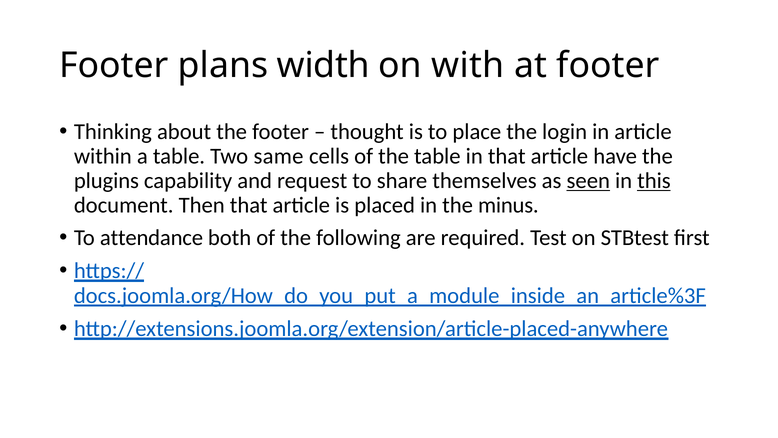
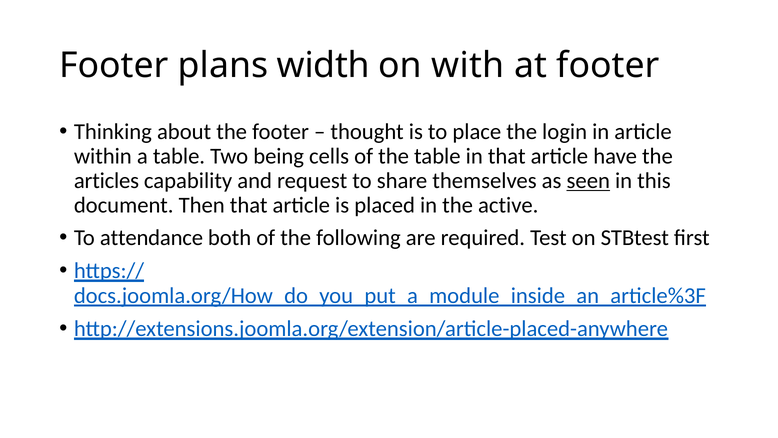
same: same -> being
plugins: plugins -> articles
this underline: present -> none
minus: minus -> active
